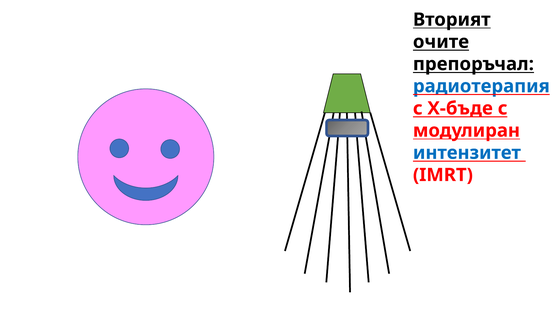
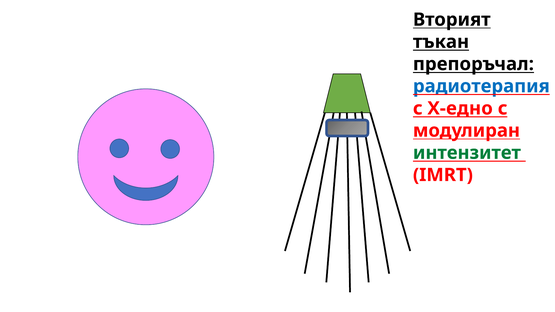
очите: очите -> тъкан
Х-бъде: Х-бъде -> Х-едно
интензитет colour: blue -> green
